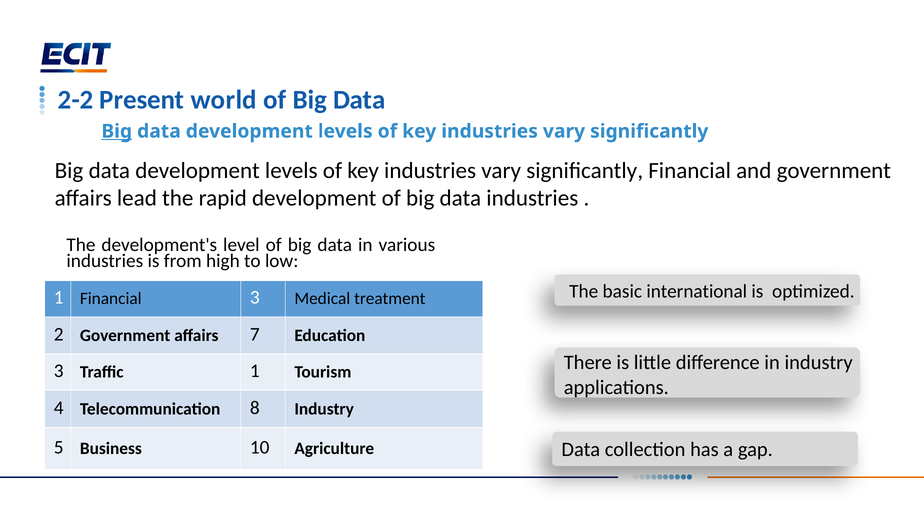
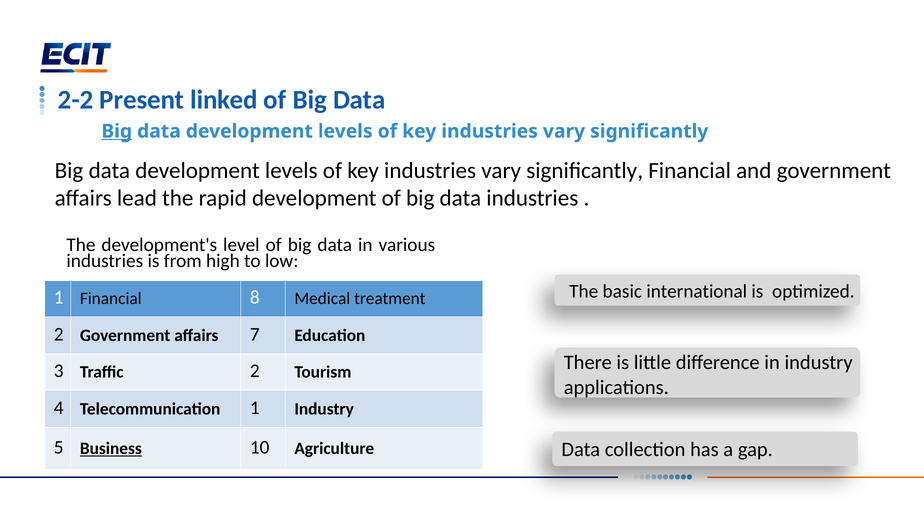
world: world -> linked
Financial 3: 3 -> 8
Traffic 1: 1 -> 2
Telecommunication 8: 8 -> 1
Business underline: none -> present
